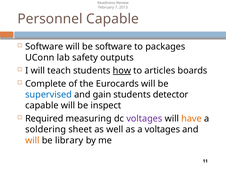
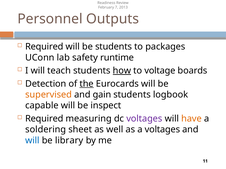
Personnel Capable: Capable -> Outputs
Software at (44, 47): Software -> Required
be software: software -> students
outputs: outputs -> runtime
articles: articles -> voltage
Complete: Complete -> Detection
the underline: none -> present
supervised colour: blue -> orange
detector: detector -> logbook
will at (32, 141) colour: orange -> blue
